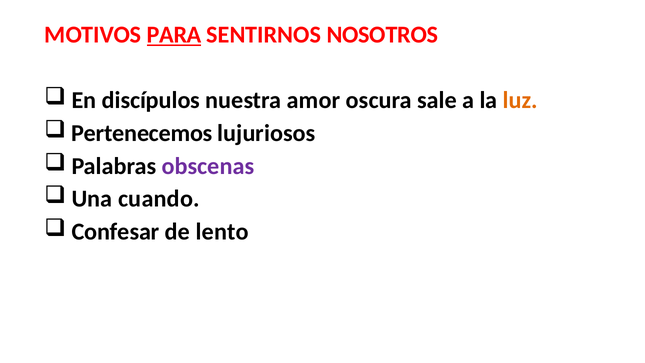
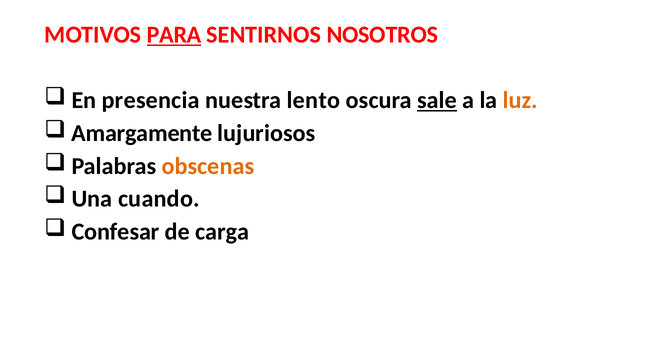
discípulos: discípulos -> presencia
amor: amor -> lento
sale underline: none -> present
Pertenecemos: Pertenecemos -> Amargamente
obscenas colour: purple -> orange
lento: lento -> carga
